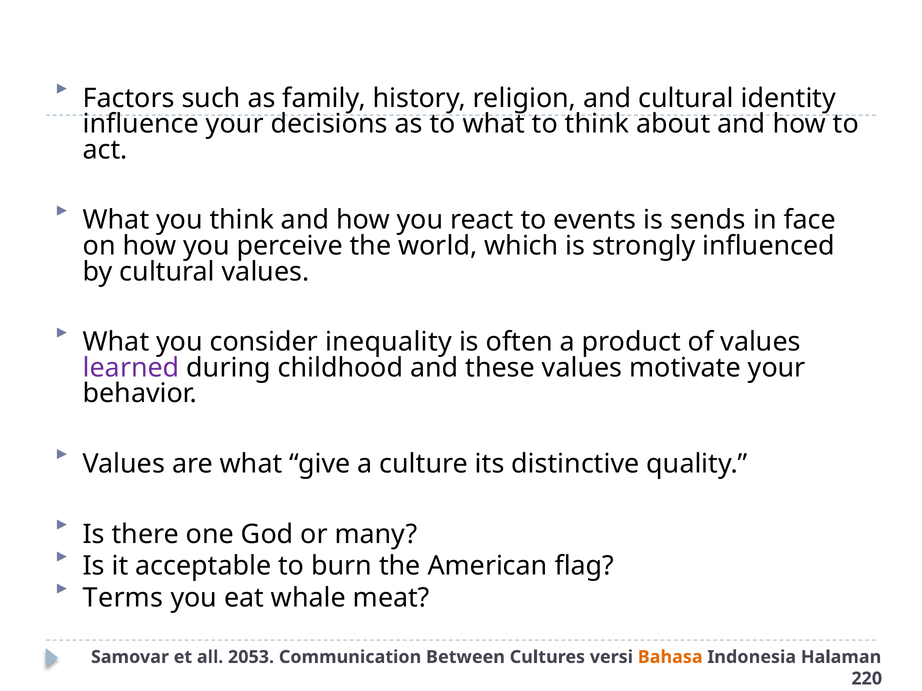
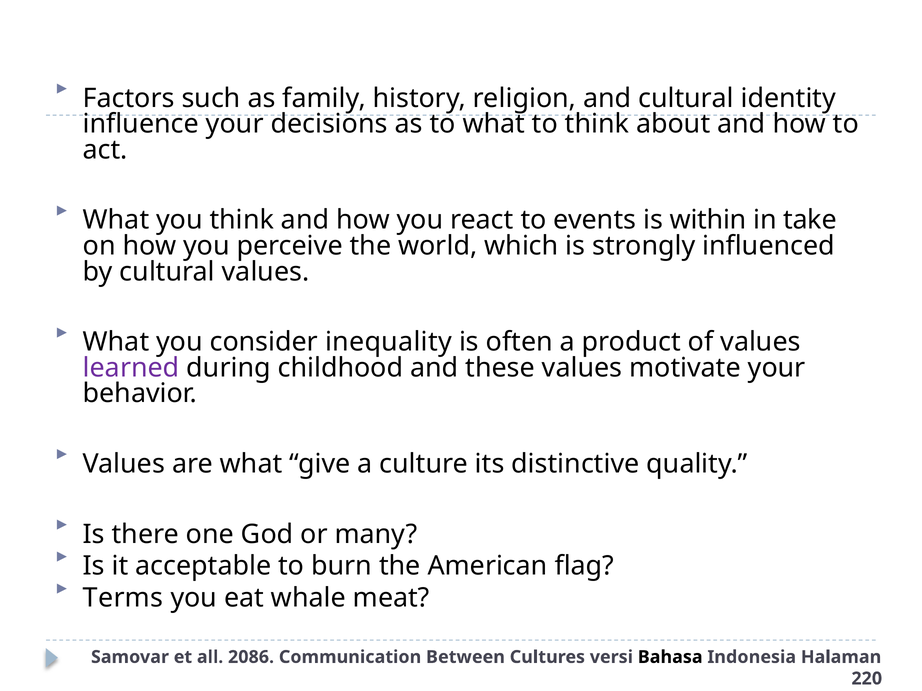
sends: sends -> within
face: face -> take
2053: 2053 -> 2086
Bahasa colour: orange -> black
